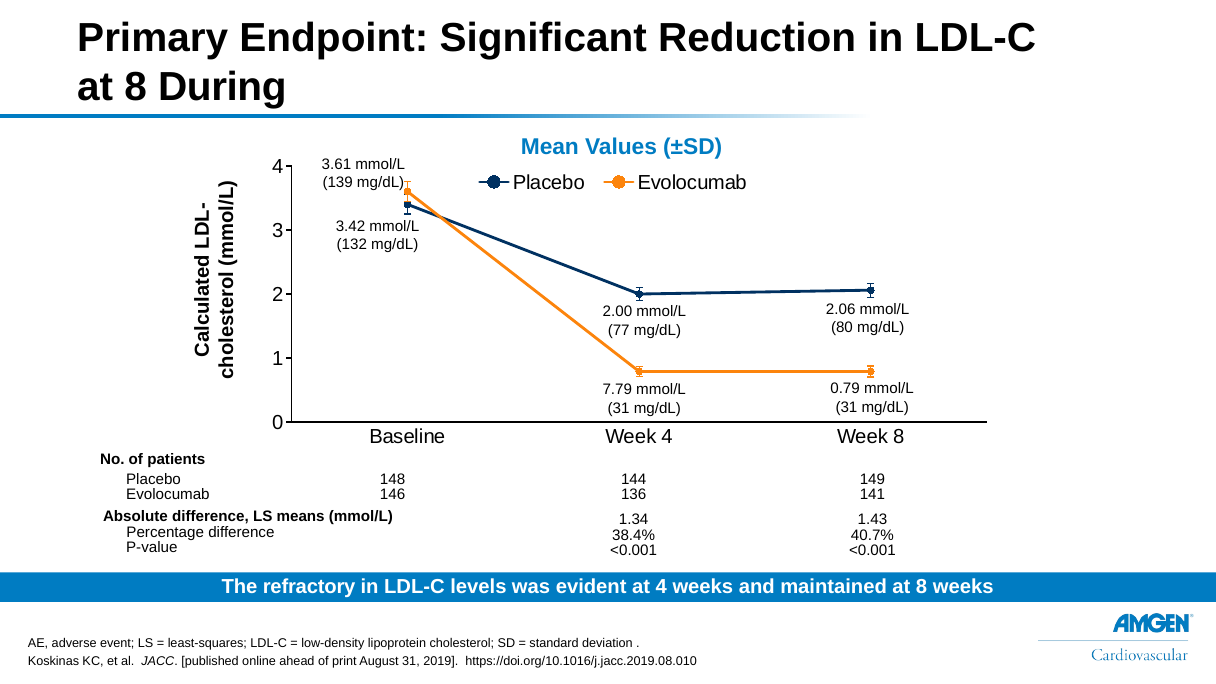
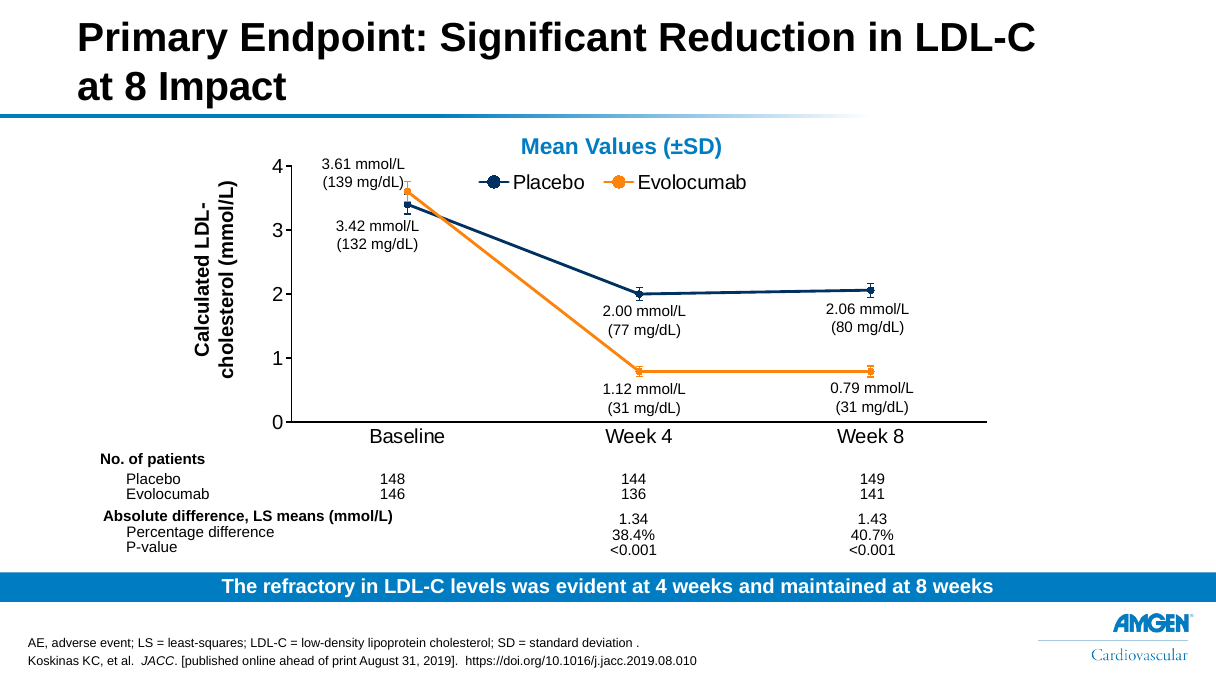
During: During -> Impact
7.79: 7.79 -> 1.12
